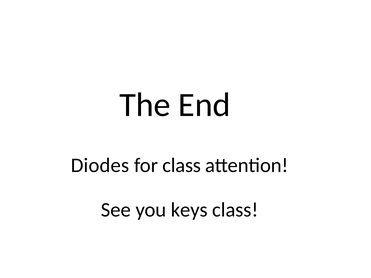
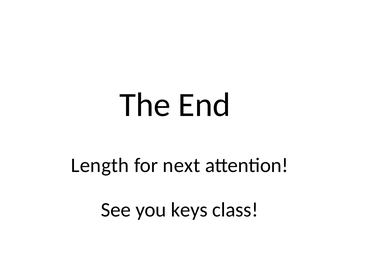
Diodes: Diodes -> Length
for class: class -> next
